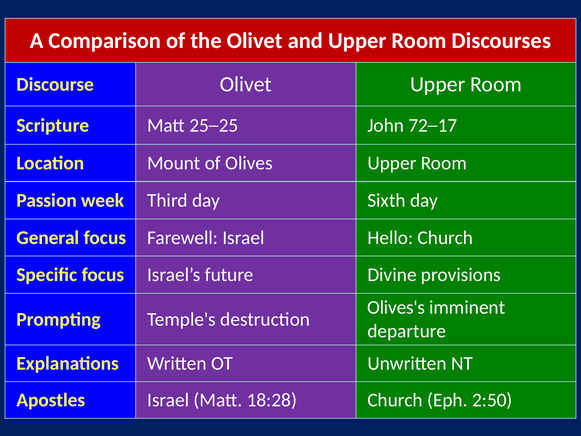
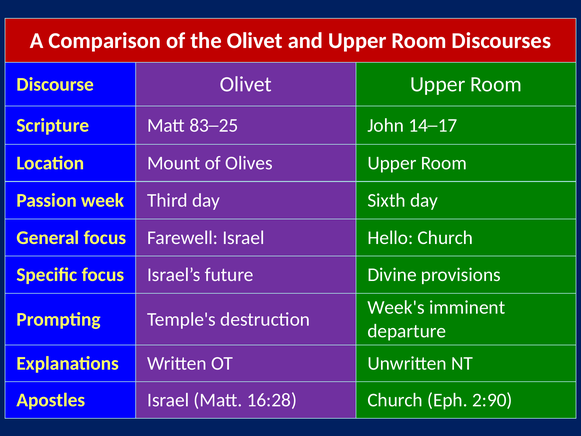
25─25: 25─25 -> 83─25
72─17: 72─17 -> 14─17
Olives's: Olives's -> Week's
18:28: 18:28 -> 16:28
2:50: 2:50 -> 2:90
